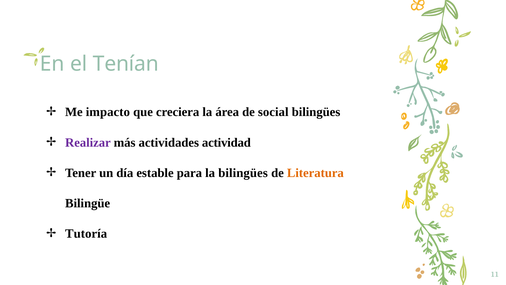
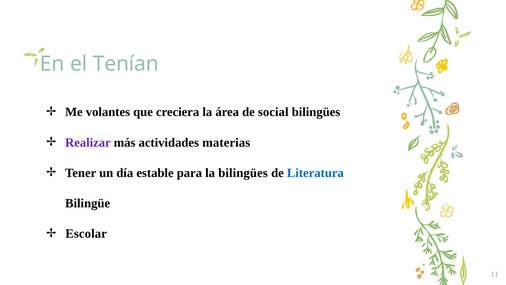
impacto: impacto -> volantes
actividad: actividad -> materias
Literatura colour: orange -> blue
Tutoría: Tutoría -> Escolar
